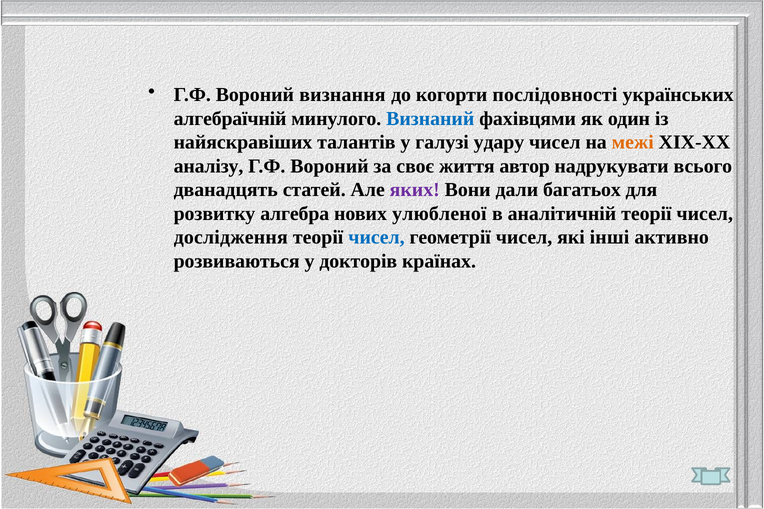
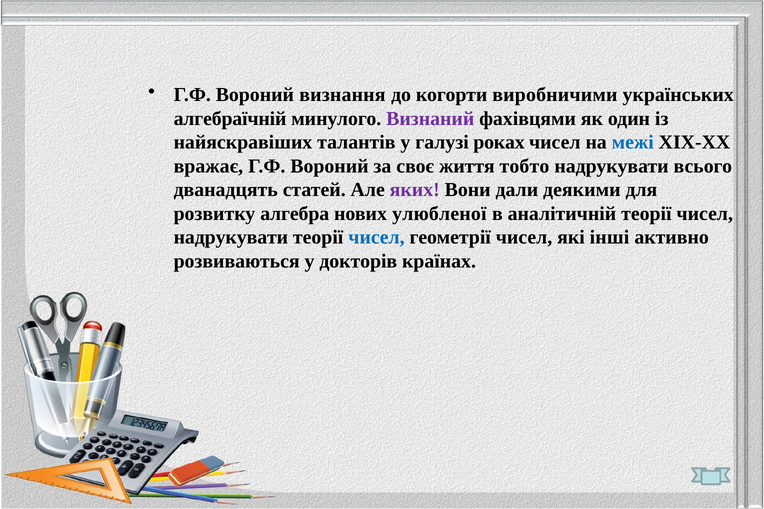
послідовності: послідовності -> виробничими
Визнаний colour: blue -> purple
удару: удару -> роках
межі colour: orange -> blue
аналізу: аналізу -> вражає
автор: автор -> тобто
багатьох: багатьох -> деякими
дослідження at (231, 237): дослідження -> надрукувати
